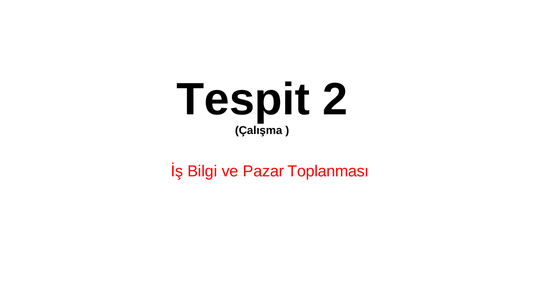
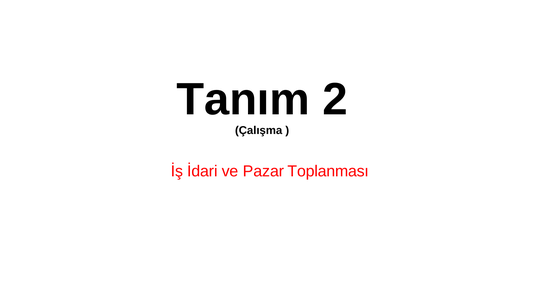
Tespit: Tespit -> Tanım
Bilgi: Bilgi -> İdari
